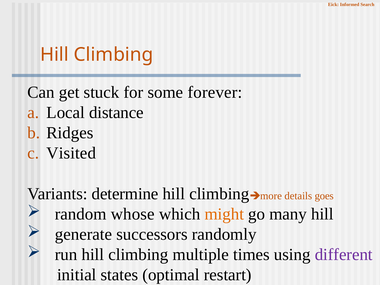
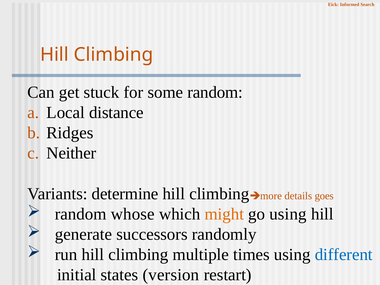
some forever: forever -> random
Visited: Visited -> Neither
go many: many -> using
different colour: purple -> blue
optimal: optimal -> version
